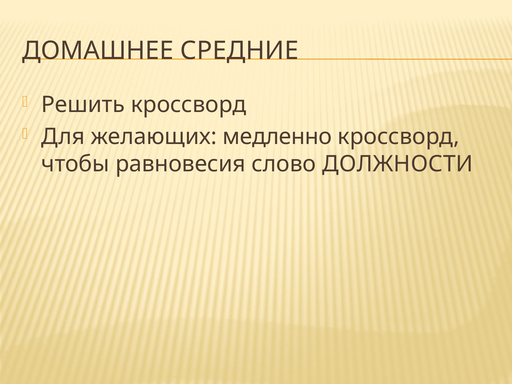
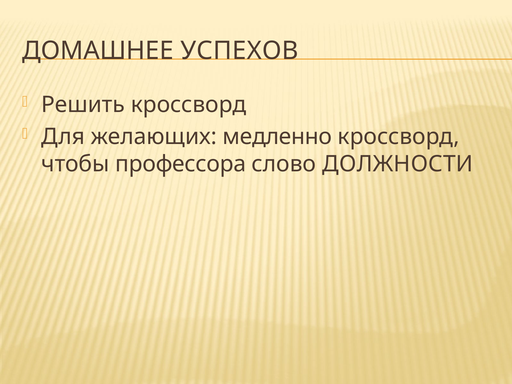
СРЕДНИЕ: СРЕДНИЕ -> УСПЕХОВ
равновесия: равновесия -> профессора
